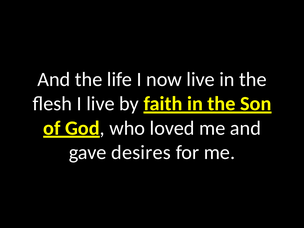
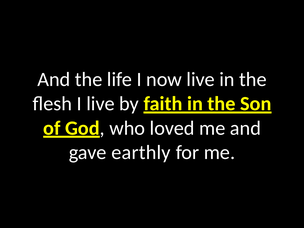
desires: desires -> earthly
